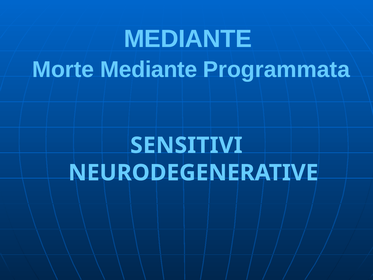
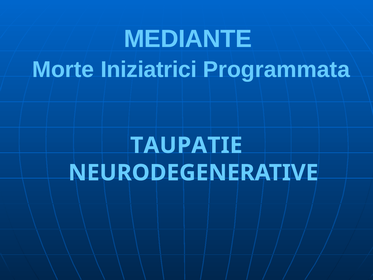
Morte Mediante: Mediante -> Iniziatrici
SENSITIVI: SENSITIVI -> TAUPATIE
